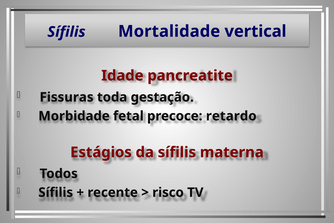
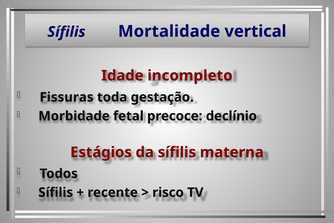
pancreatite: pancreatite -> incompleto
retardo: retardo -> declínio
